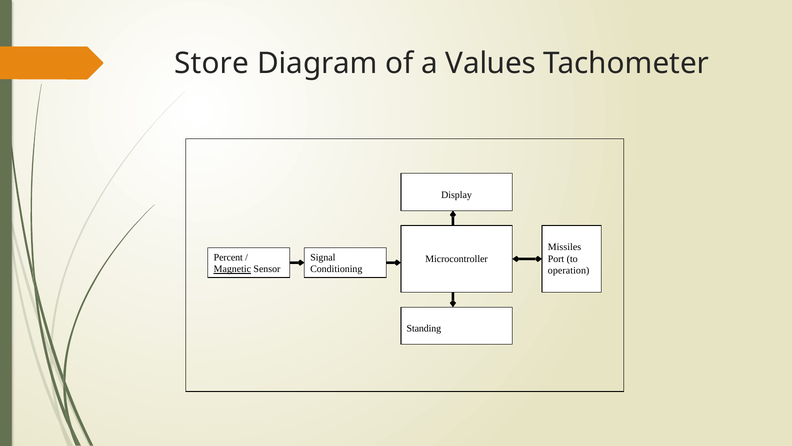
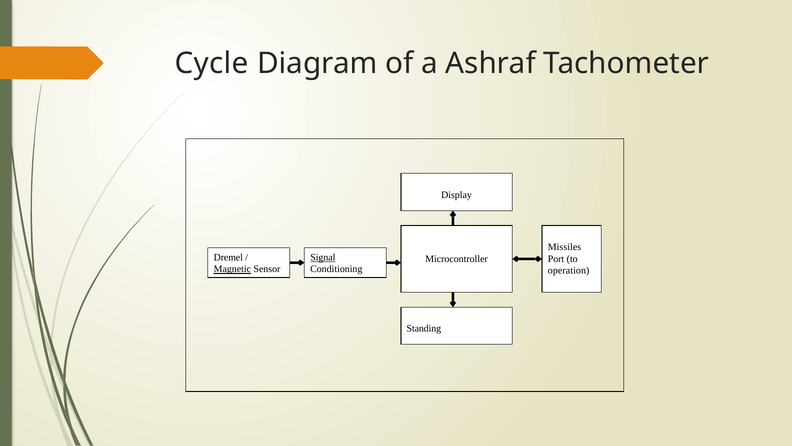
Store: Store -> Cycle
Values: Values -> Ashraf
Percent: Percent -> Dremel
Signal underline: none -> present
